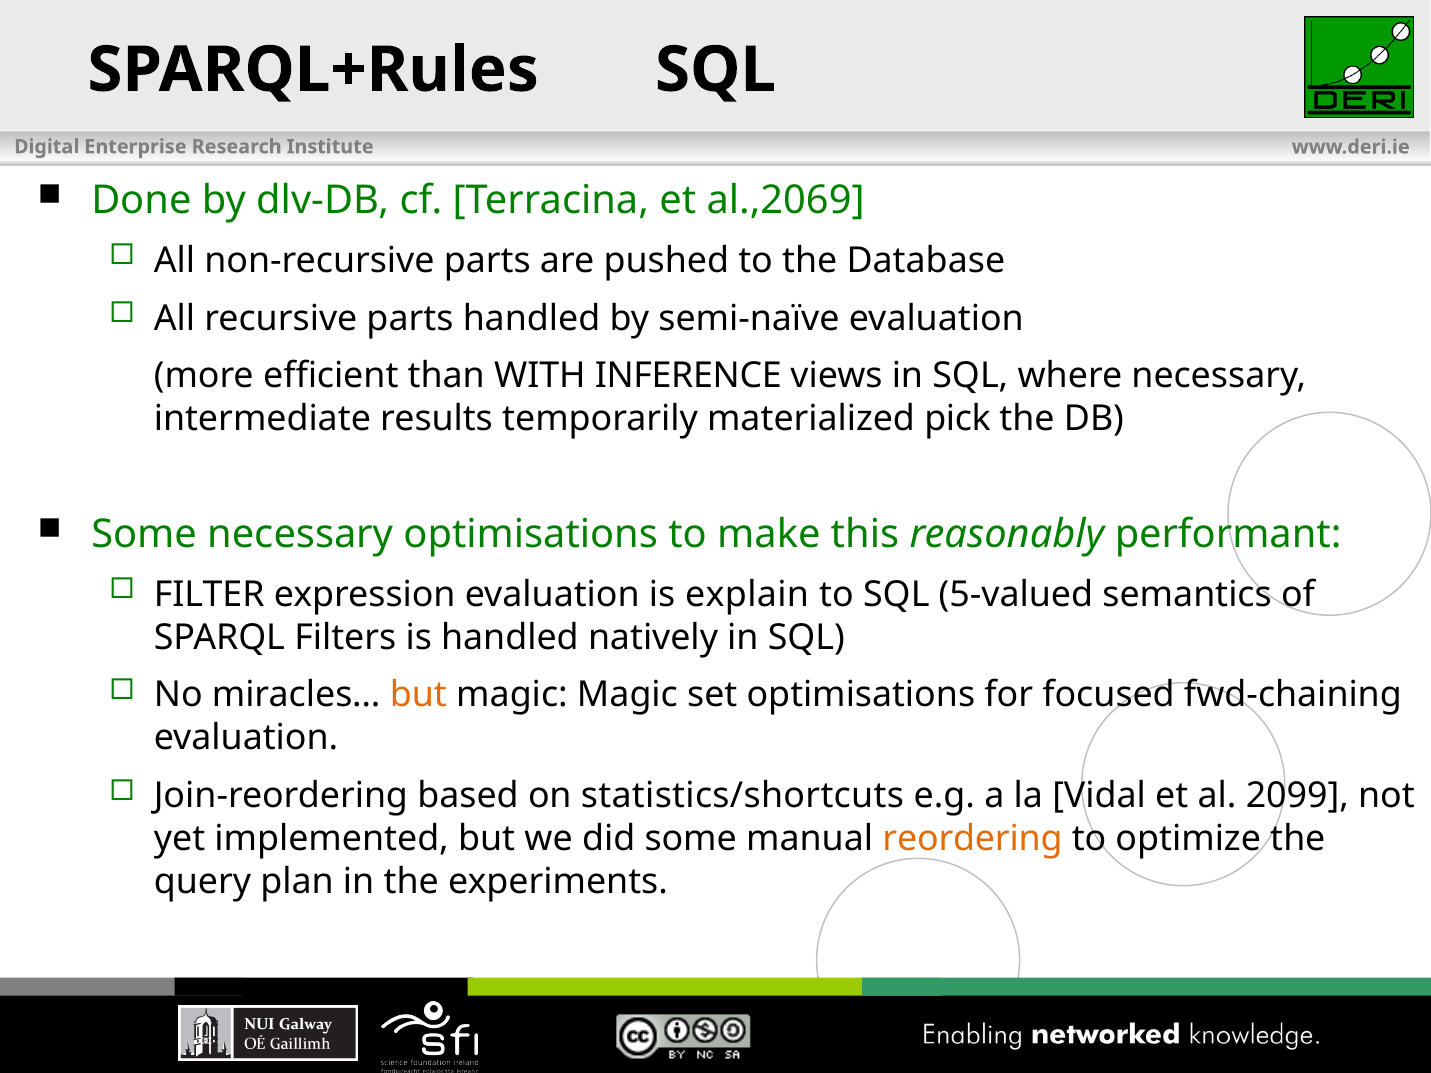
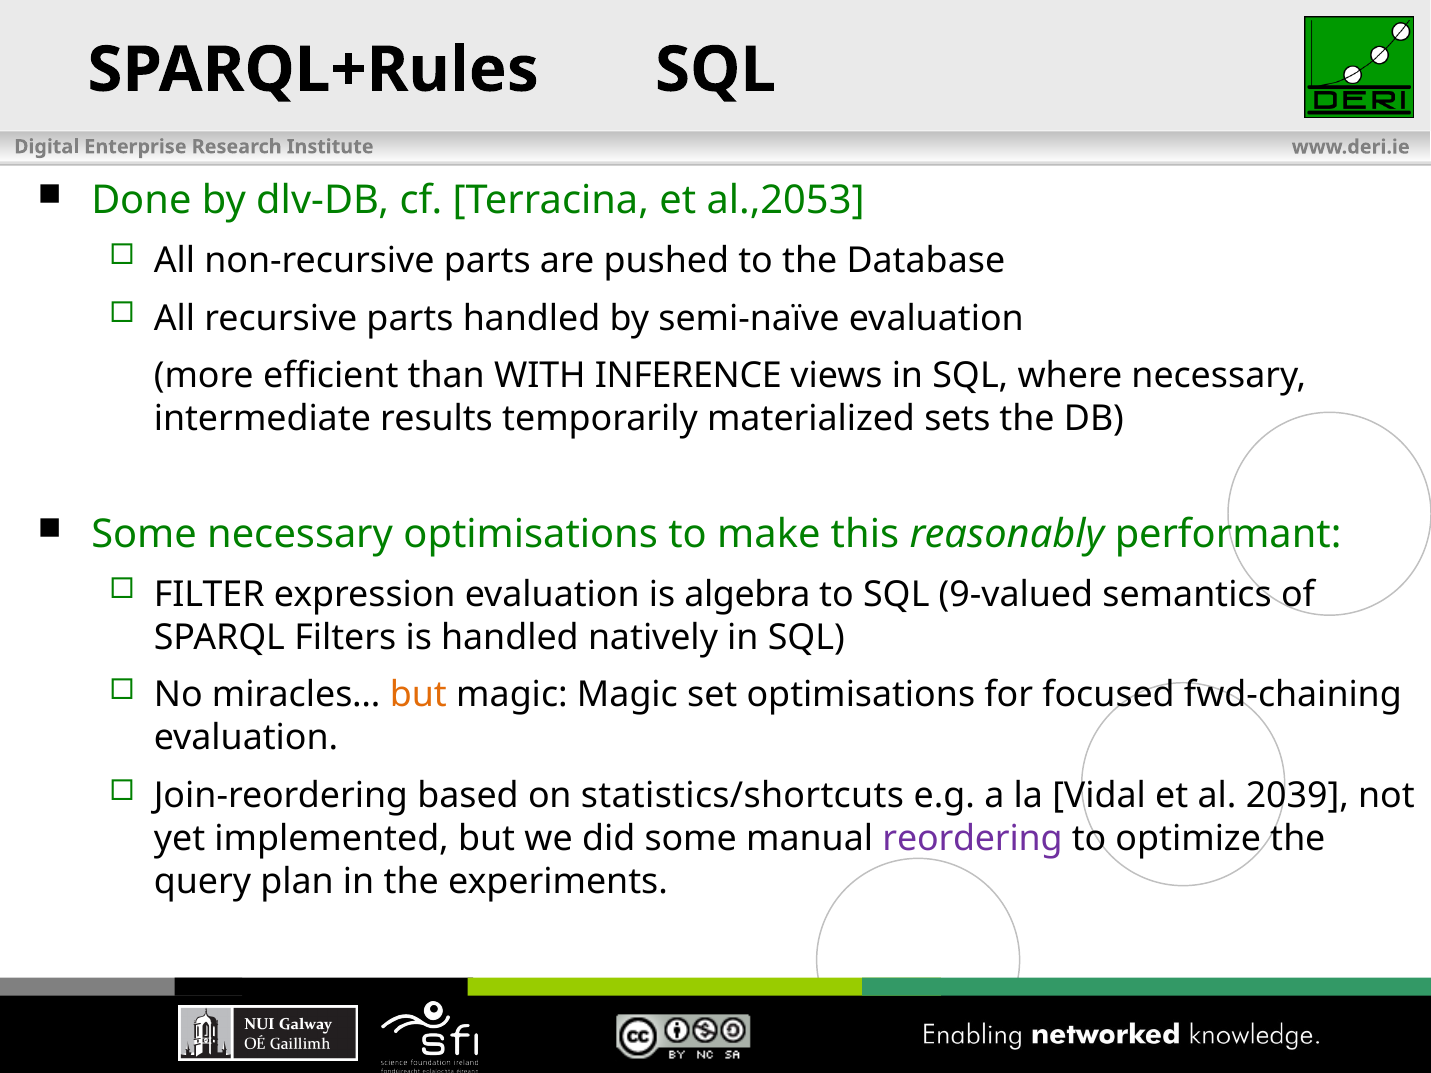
al.,2069: al.,2069 -> al.,2053
pick: pick -> sets
explain: explain -> algebra
5-valued: 5-valued -> 9-valued
2099: 2099 -> 2039
reordering colour: orange -> purple
